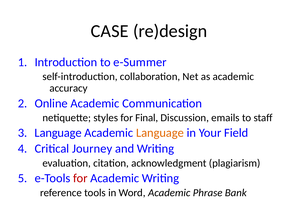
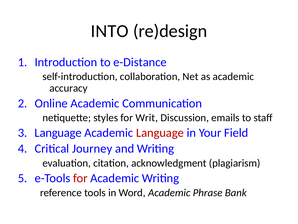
CASE: CASE -> INTO
e-Summer: e-Summer -> e-Distance
Final: Final -> Writ
Language at (160, 133) colour: orange -> red
